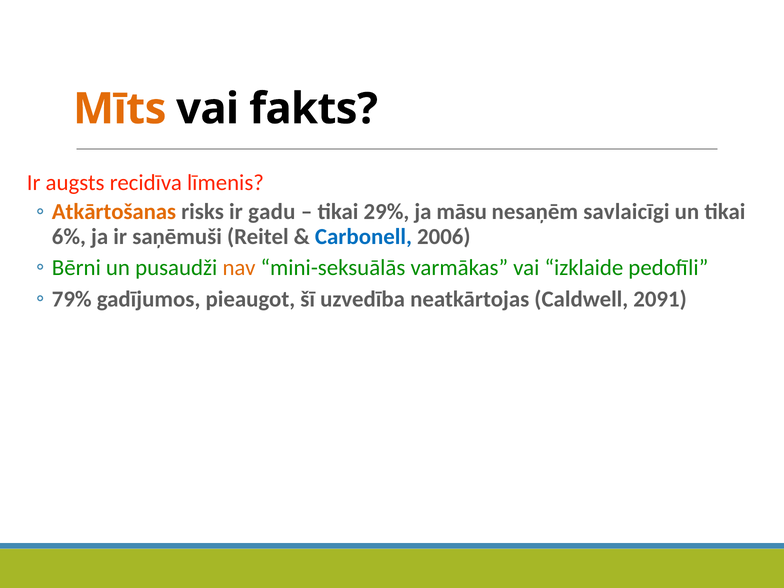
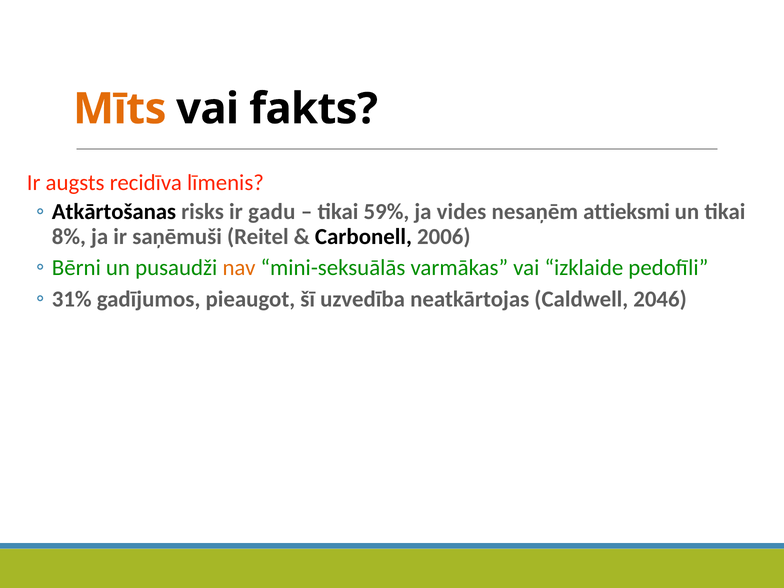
Atkārtošanas colour: orange -> black
29%: 29% -> 59%
māsu: māsu -> vides
savlaicīgi: savlaicīgi -> attieksmi
6%: 6% -> 8%
Carbonell colour: blue -> black
79%: 79% -> 31%
2091: 2091 -> 2046
